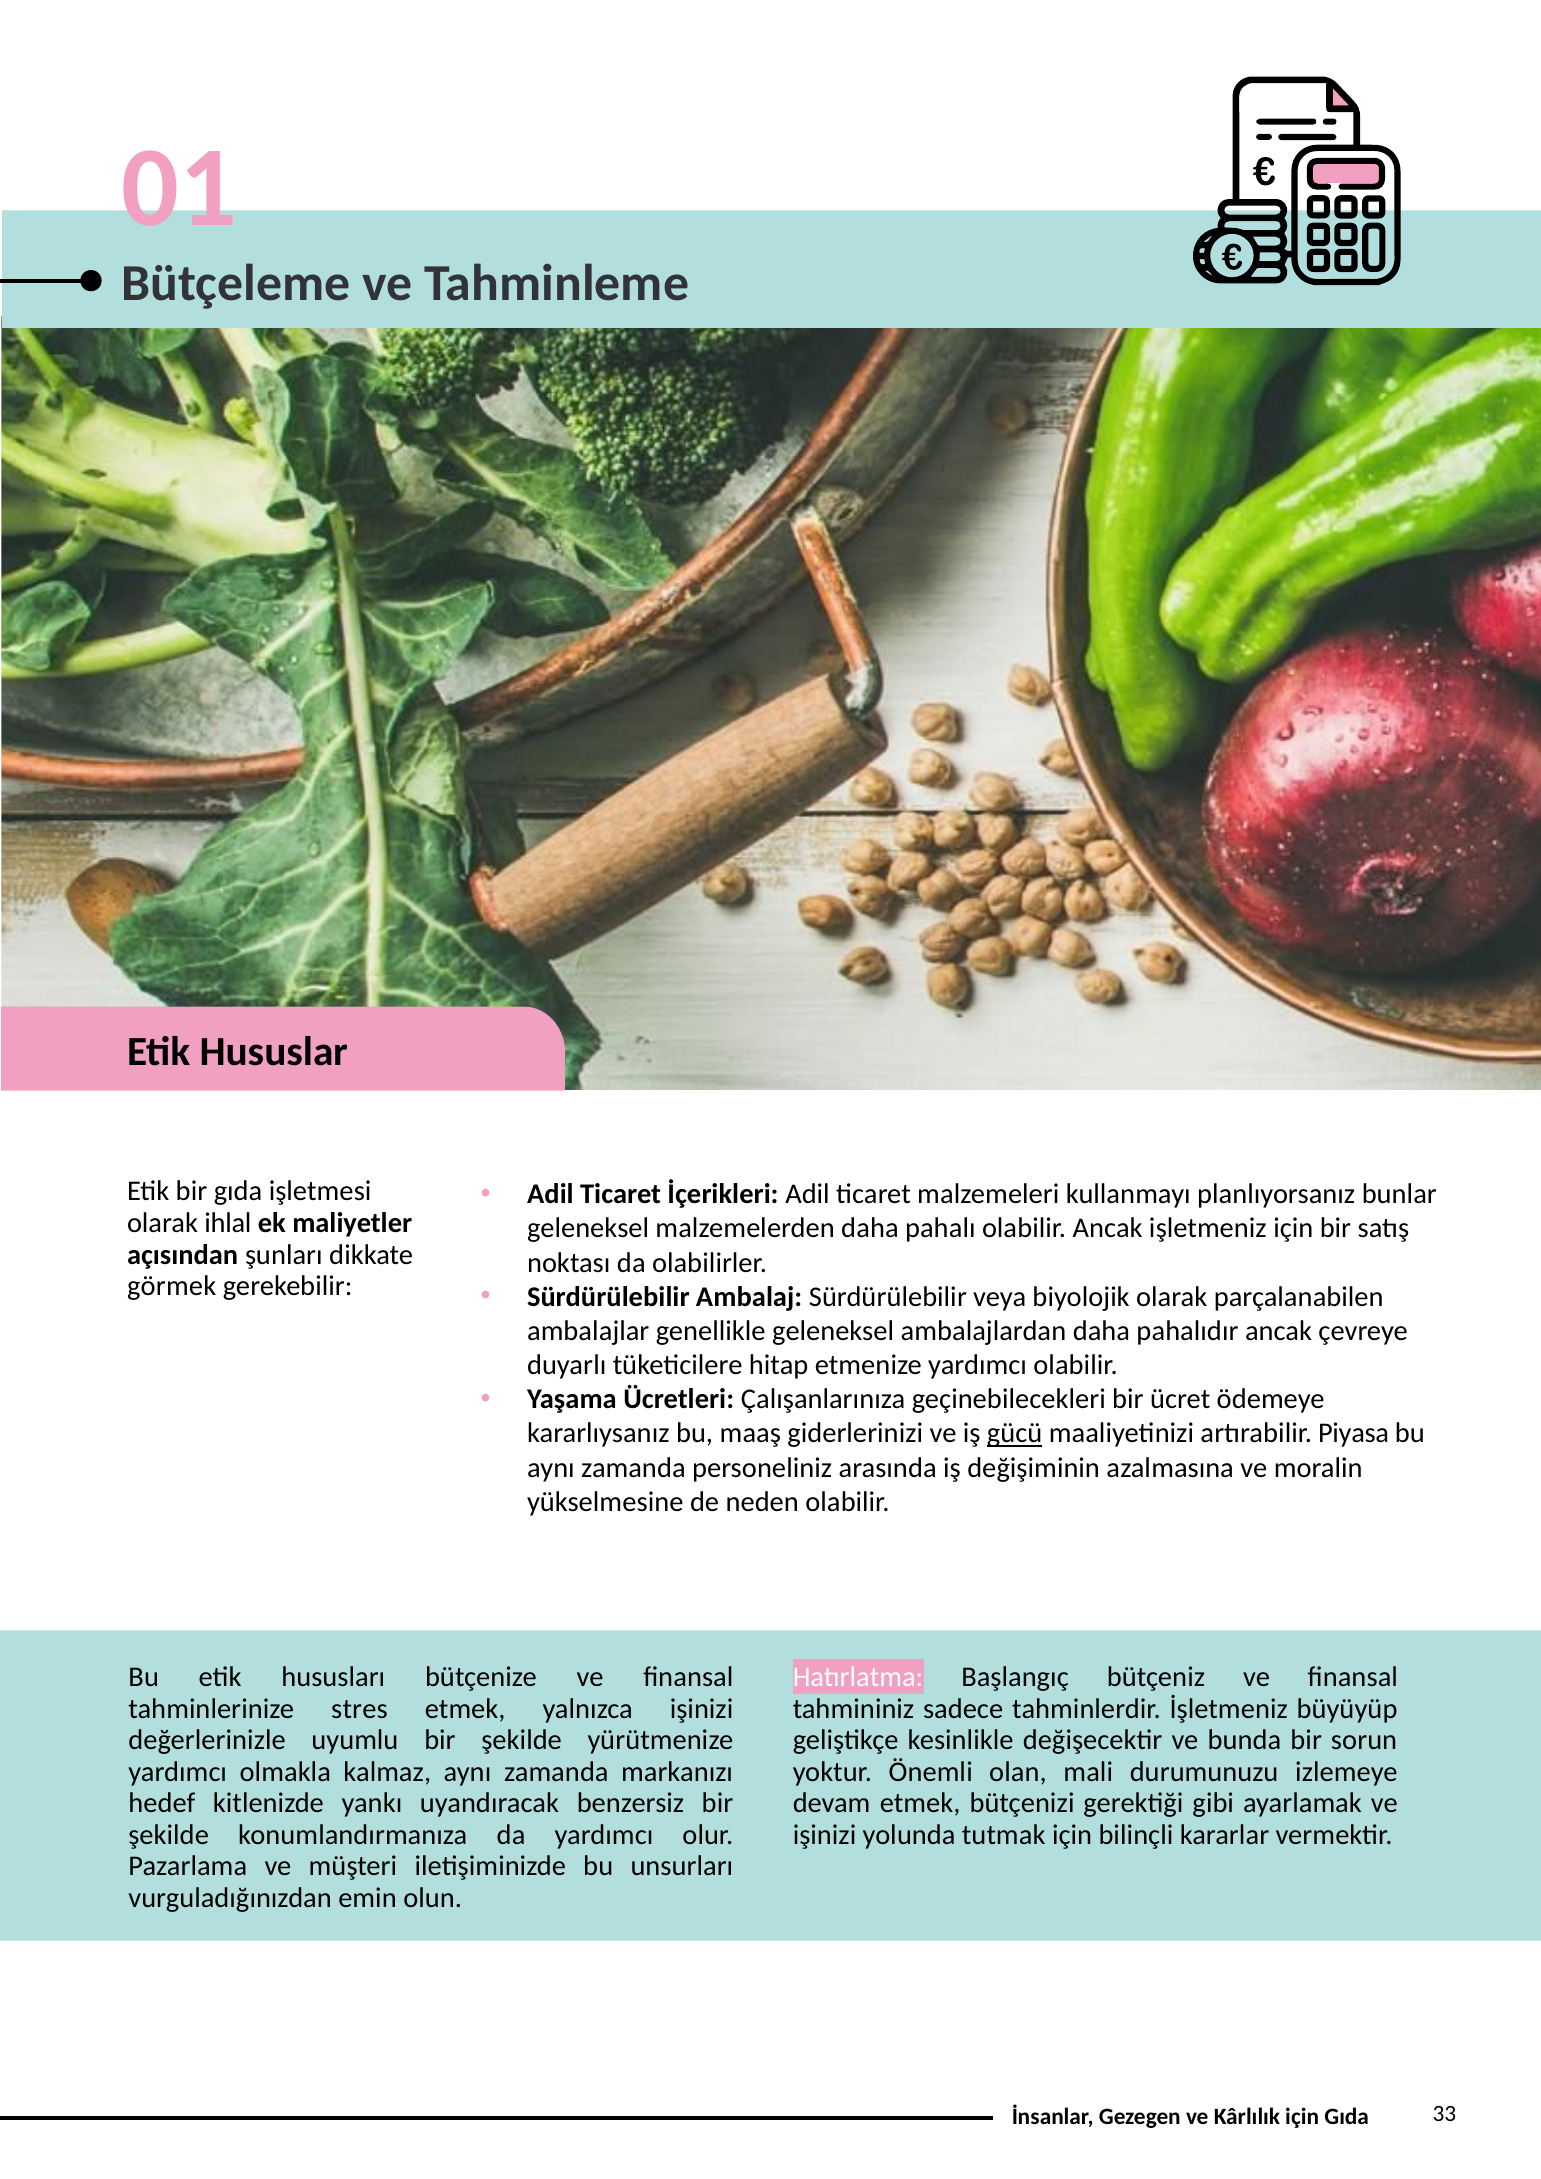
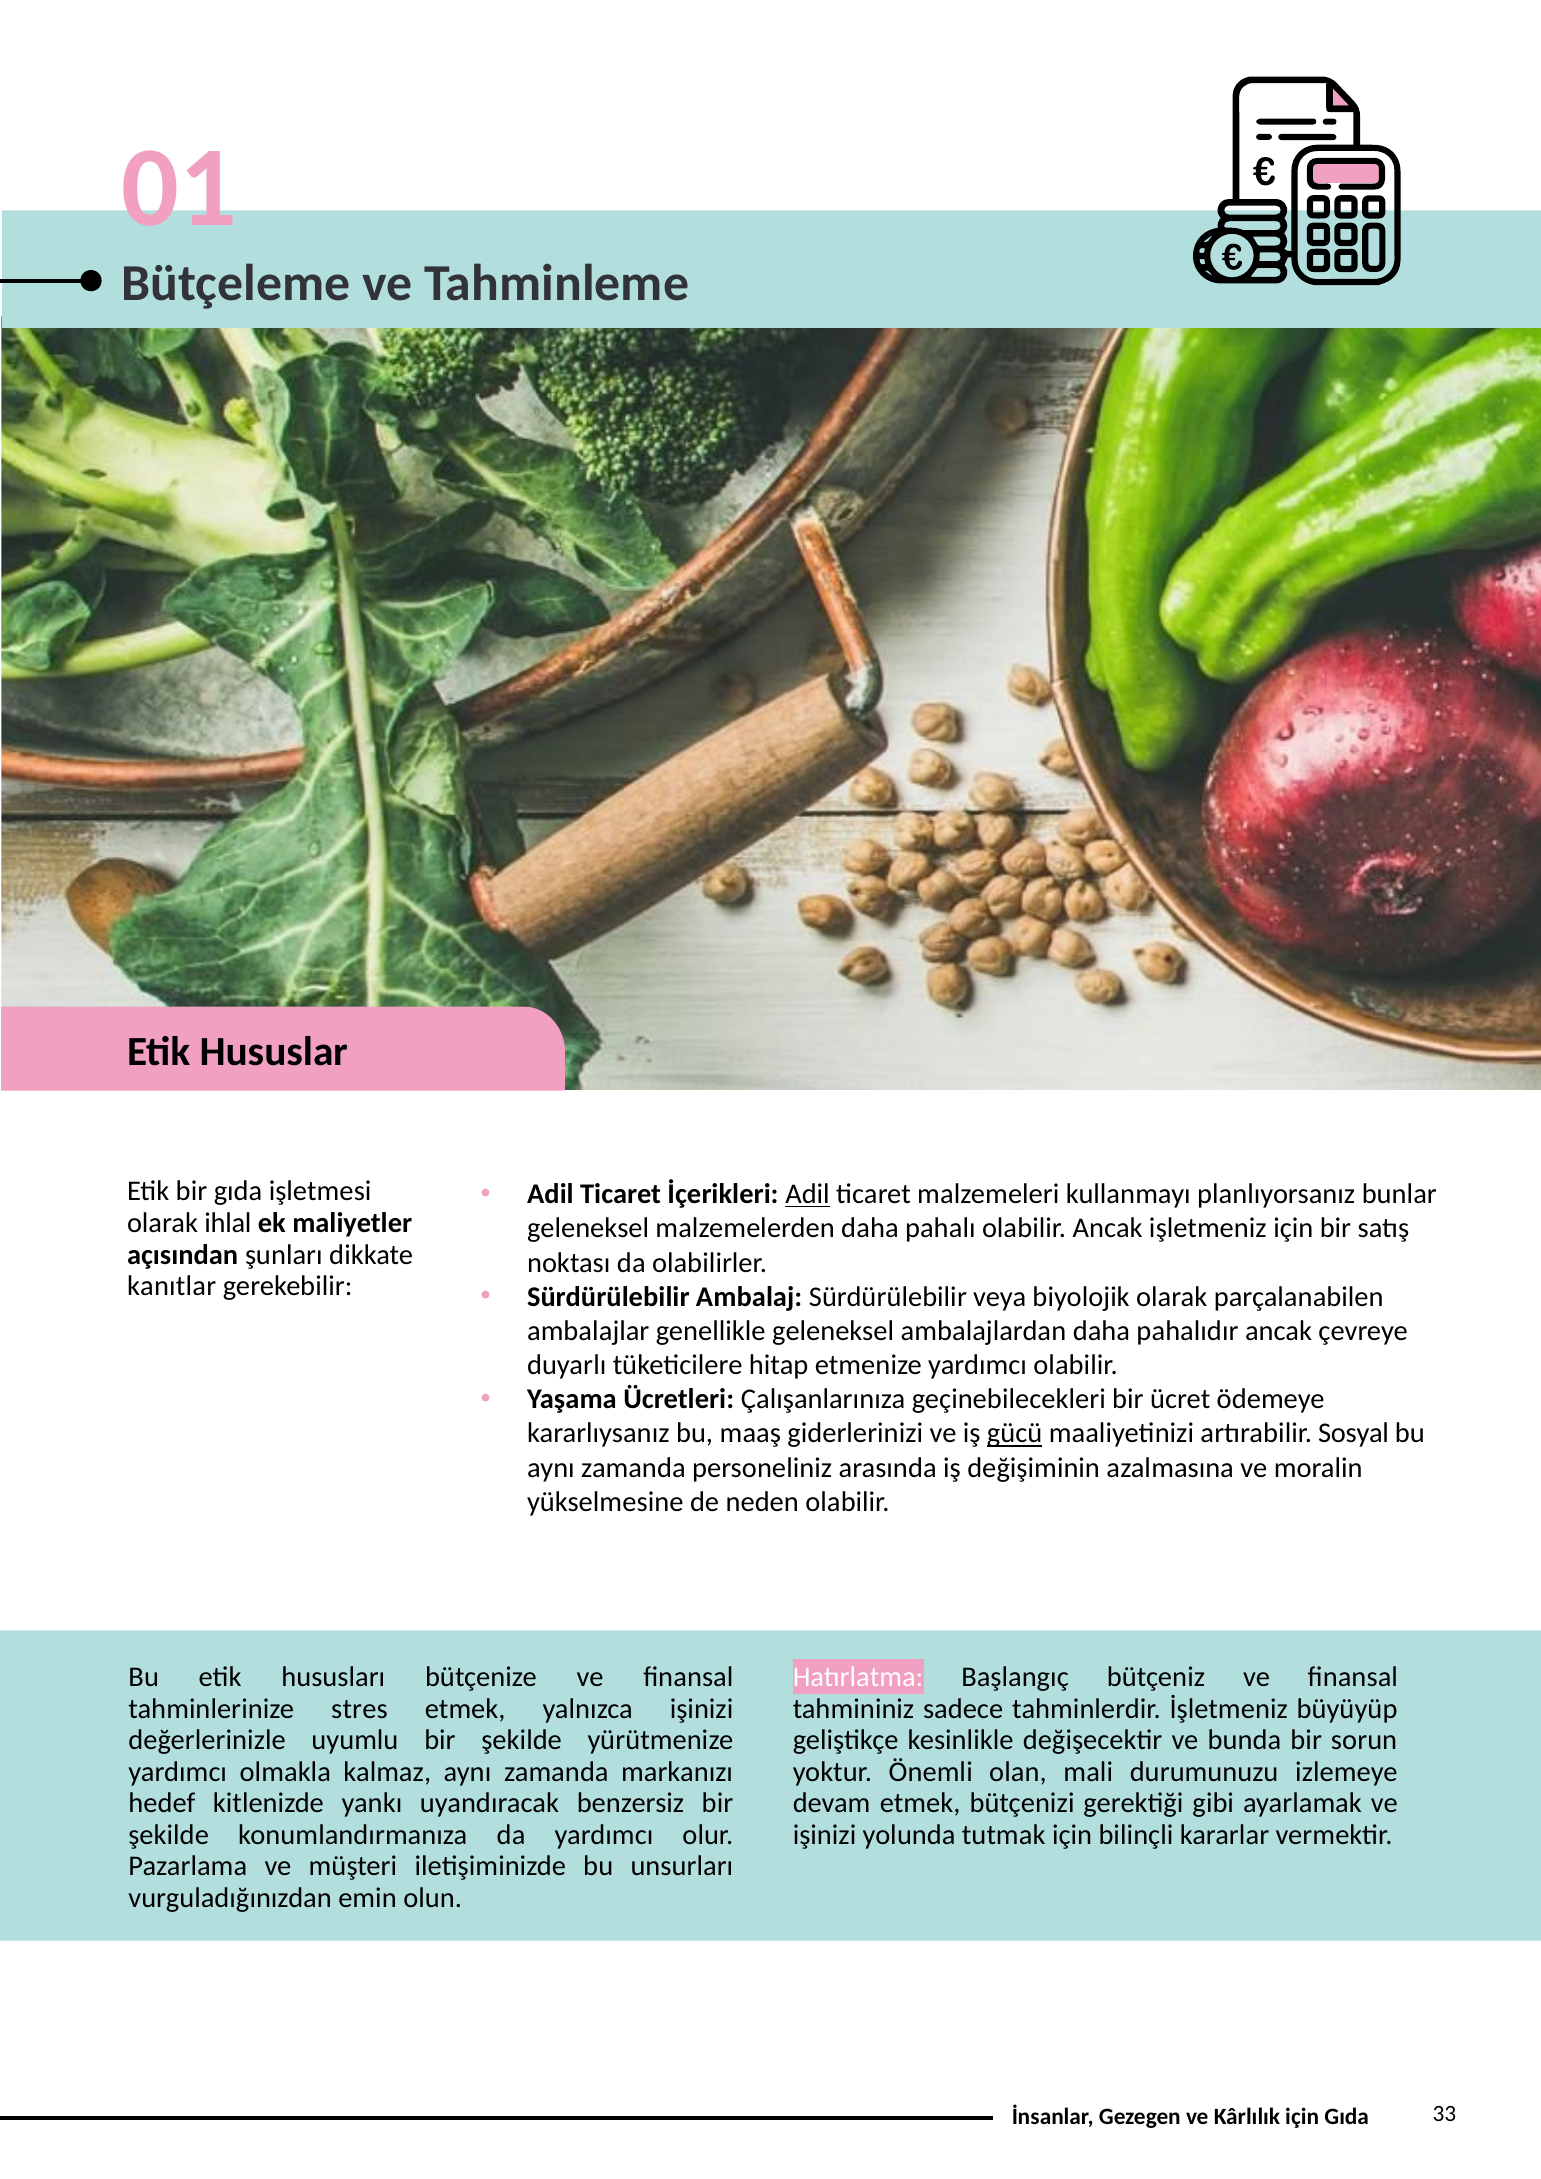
Adil at (808, 1194) underline: none -> present
görmek: görmek -> kanıtlar
Piyasa: Piyasa -> Sosyal
